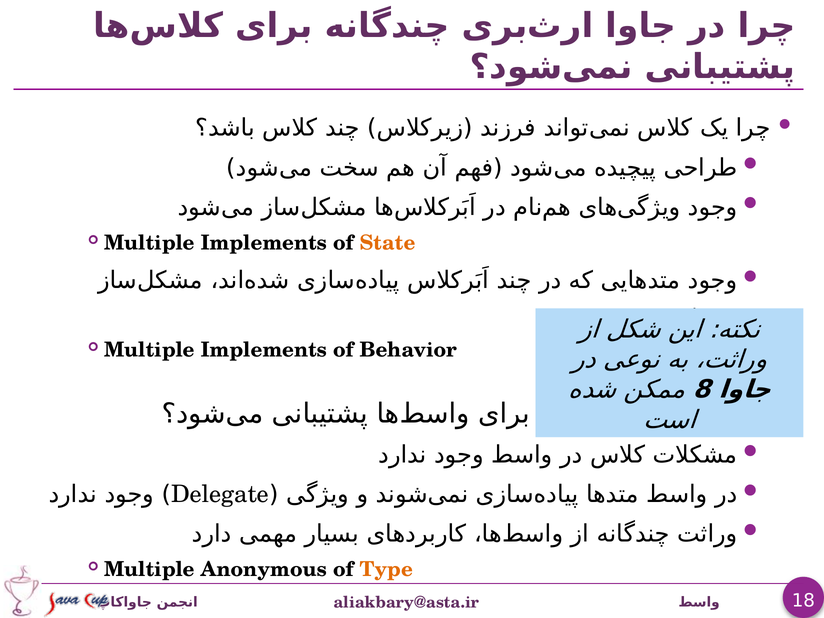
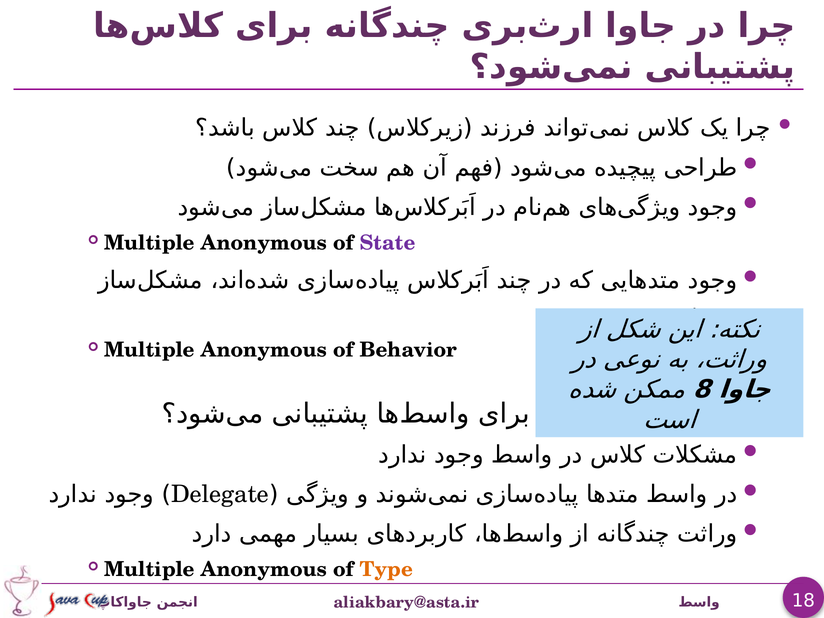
Implements at (264, 243): Implements -> Anonymous
State colour: orange -> purple
Implements at (264, 350): Implements -> Anonymous
